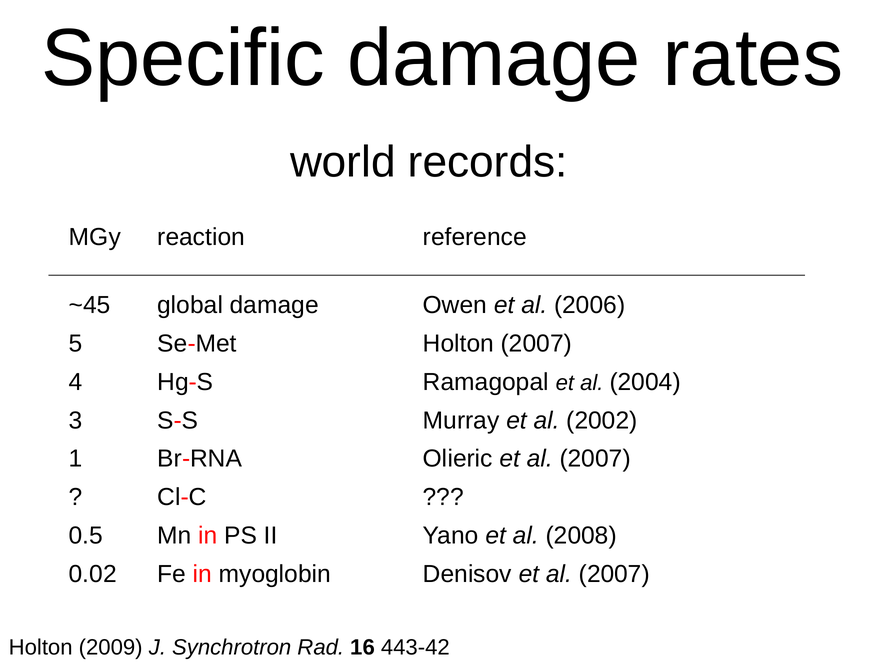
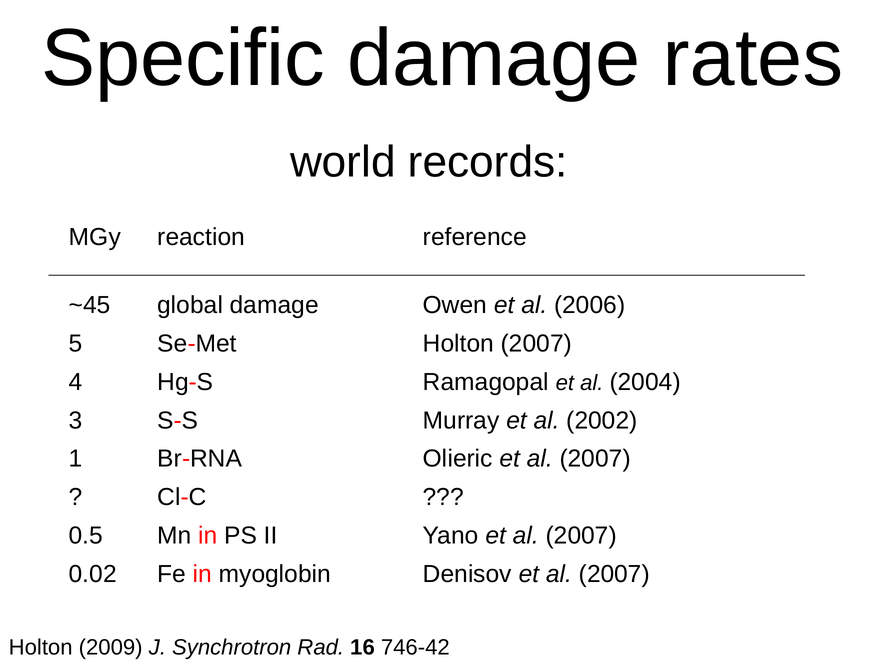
Yano et al 2008: 2008 -> 2007
443-42: 443-42 -> 746-42
